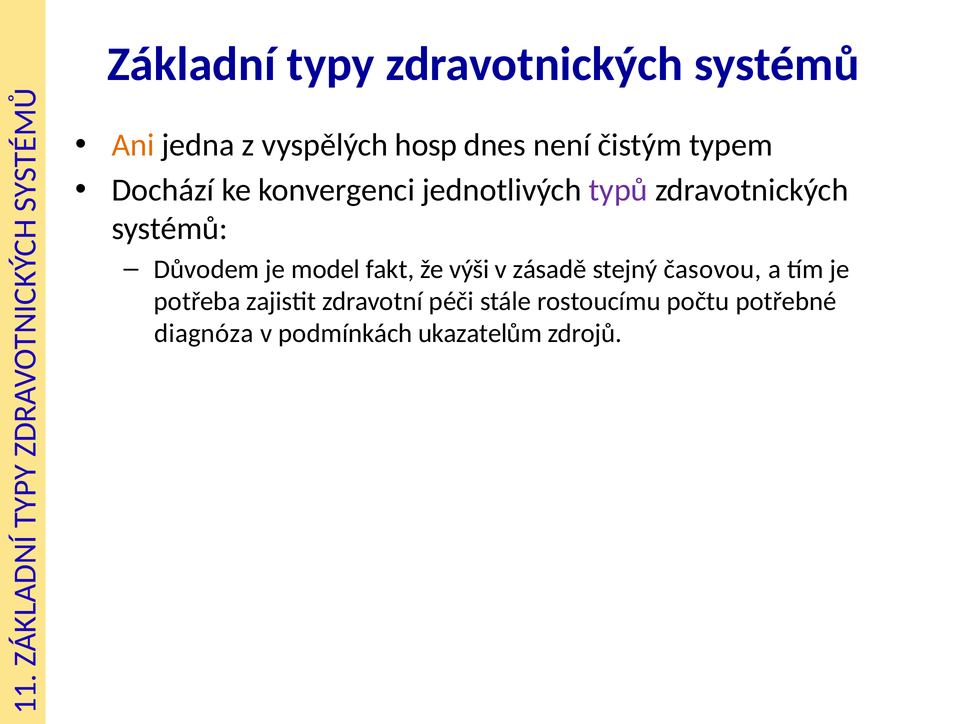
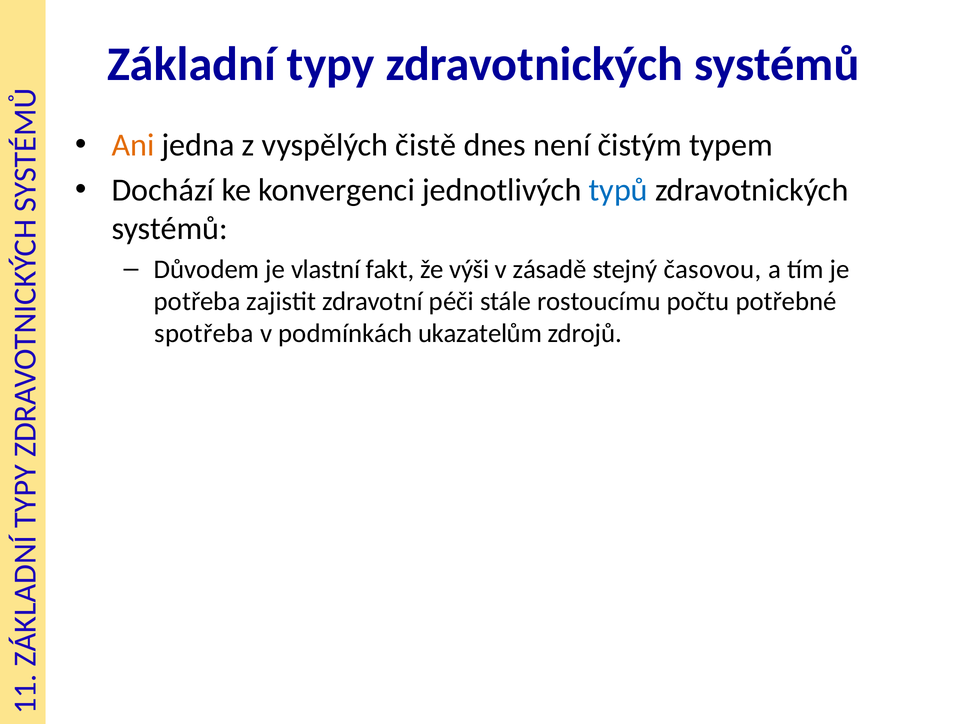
hosp: hosp -> čistě
typů colour: purple -> blue
model: model -> vlastní
diagnóza: diagnóza -> spotřeba
